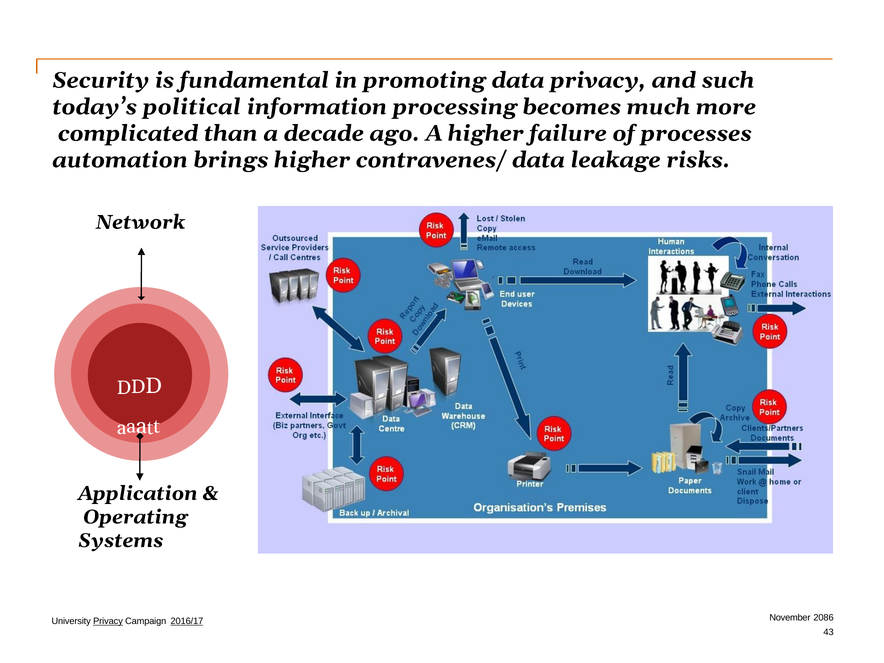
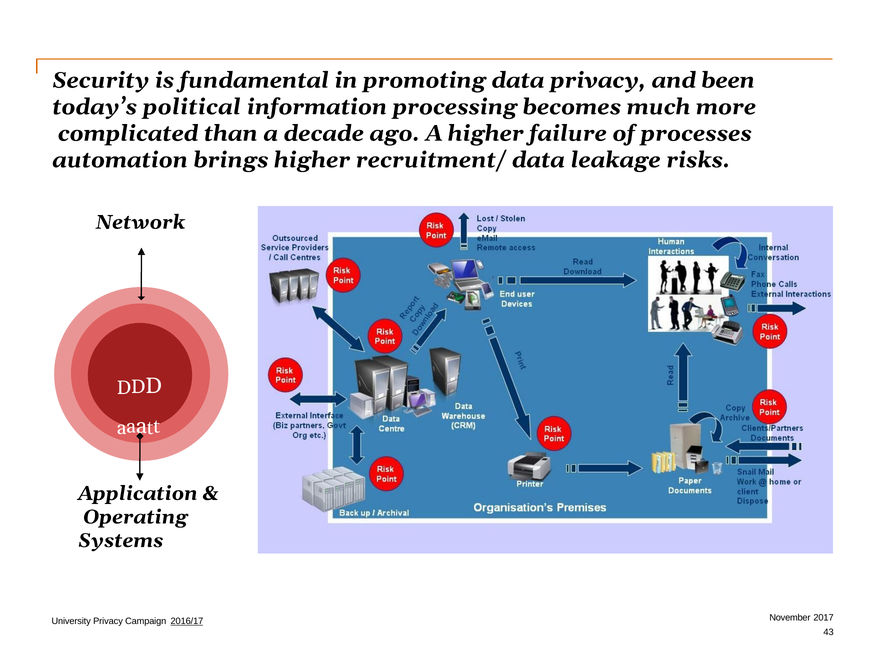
such: such -> been
contravenes/: contravenes/ -> recruitment/
2086: 2086 -> 2017
Privacy at (108, 621) underline: present -> none
